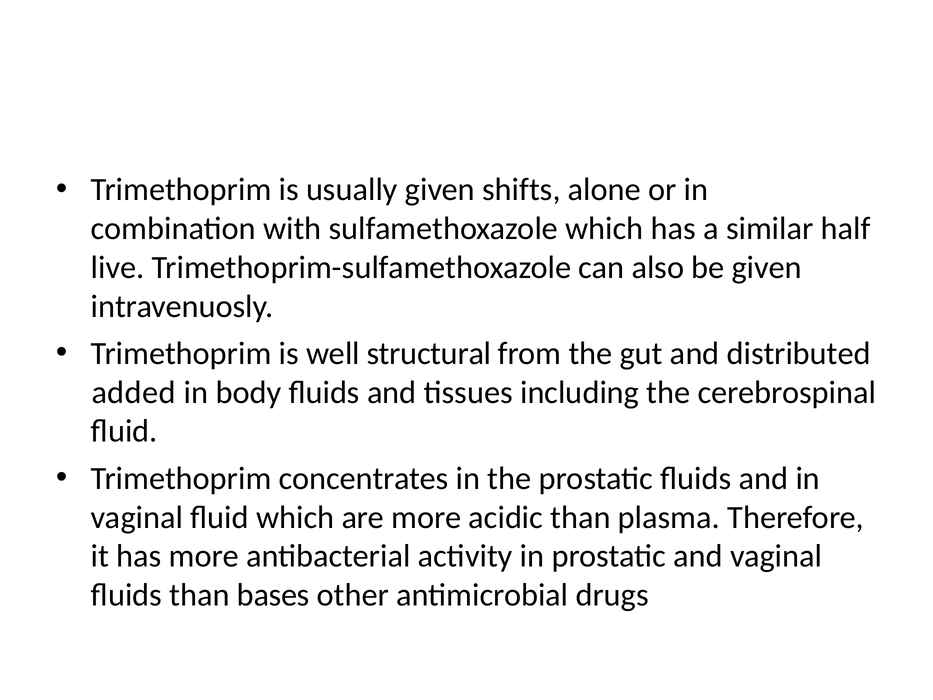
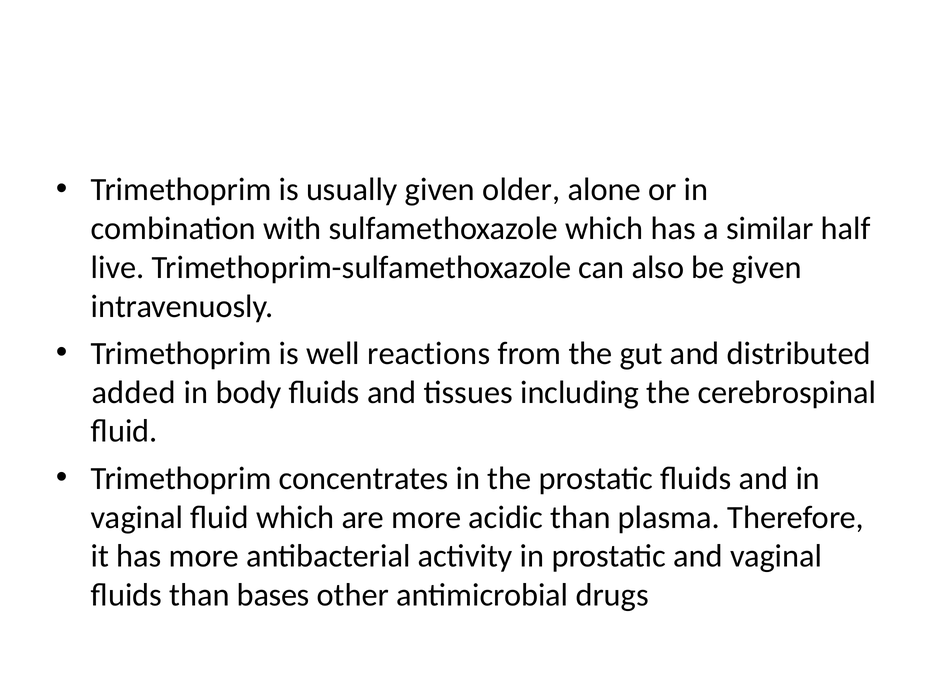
shifts: shifts -> older
structural: structural -> reactions
